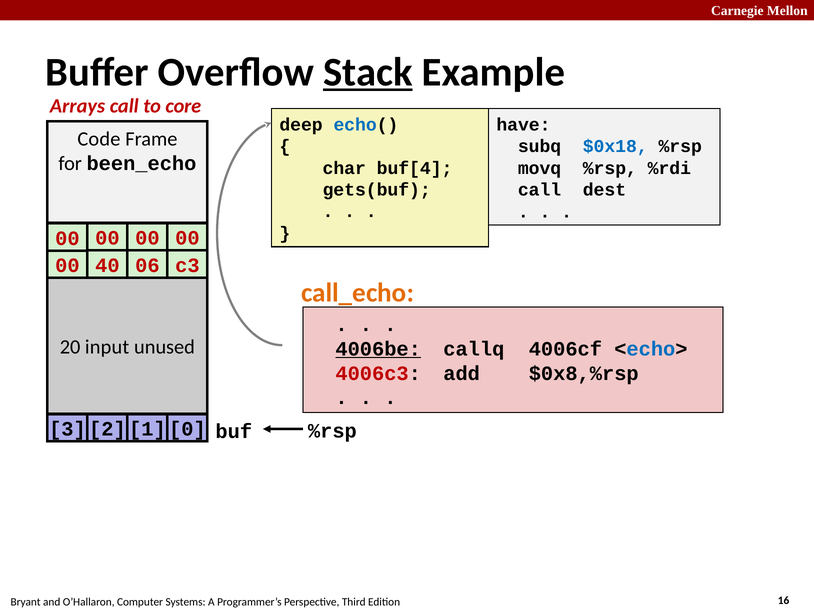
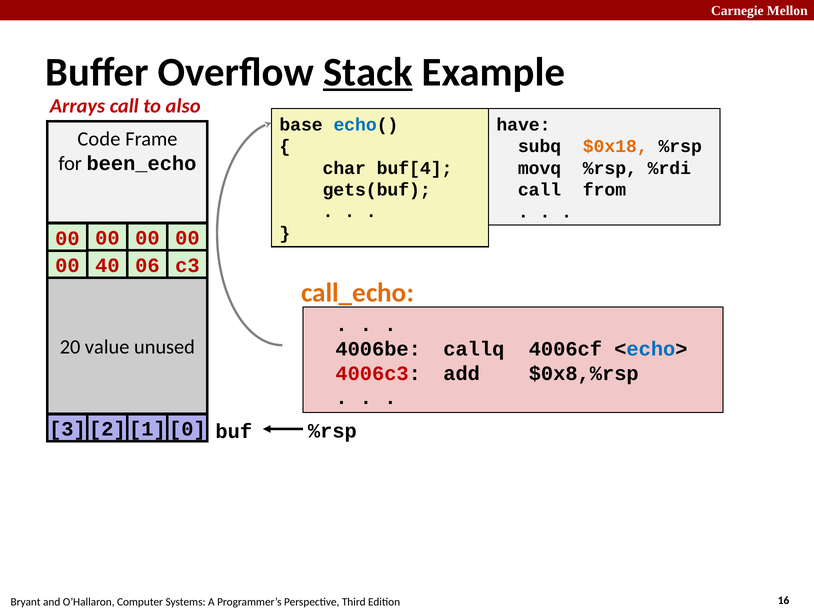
core: core -> also
deep: deep -> base
$0x18 colour: blue -> orange
dest: dest -> from
input: input -> value
4006be underline: present -> none
